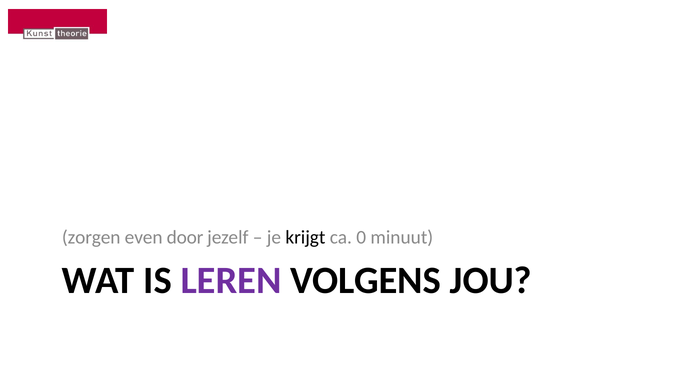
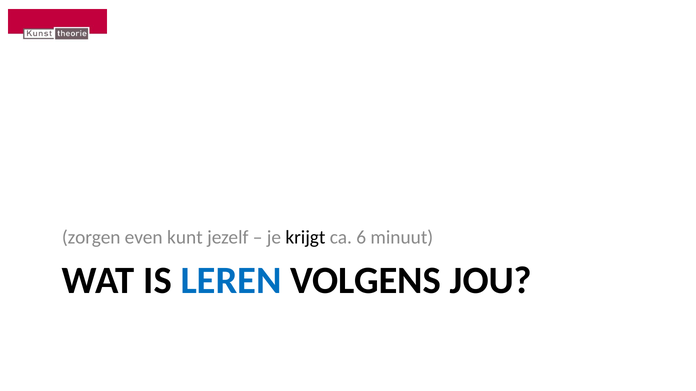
door: door -> kunt
0: 0 -> 6
LEREN colour: purple -> blue
